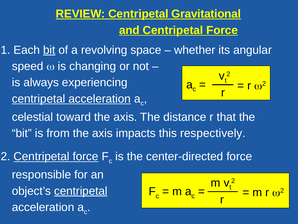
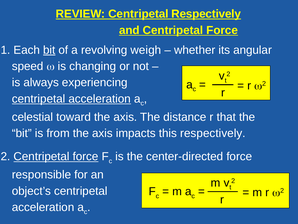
Centripetal Gravitational: Gravitational -> Respectively
space: space -> weigh
centripetal at (81, 191) underline: present -> none
